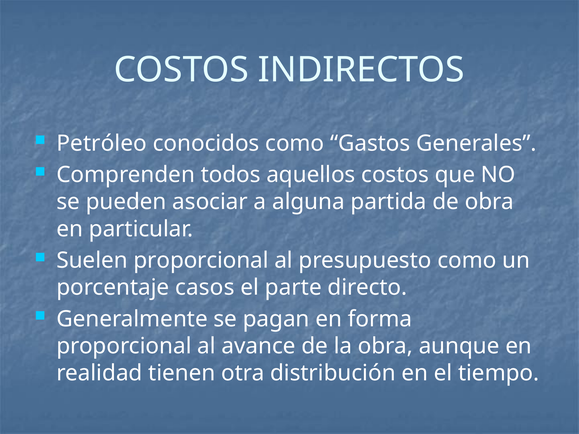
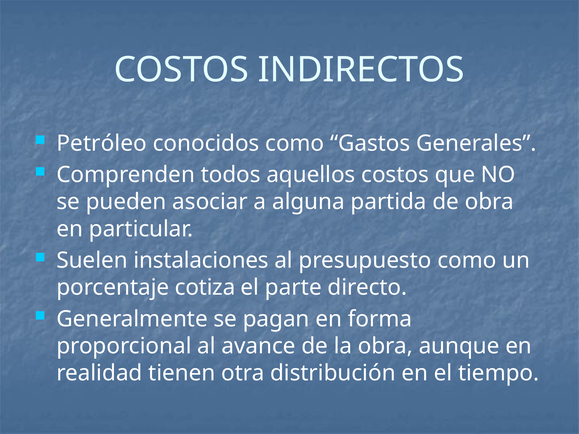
Suelen proporcional: proporcional -> instalaciones
casos: casos -> cotiza
